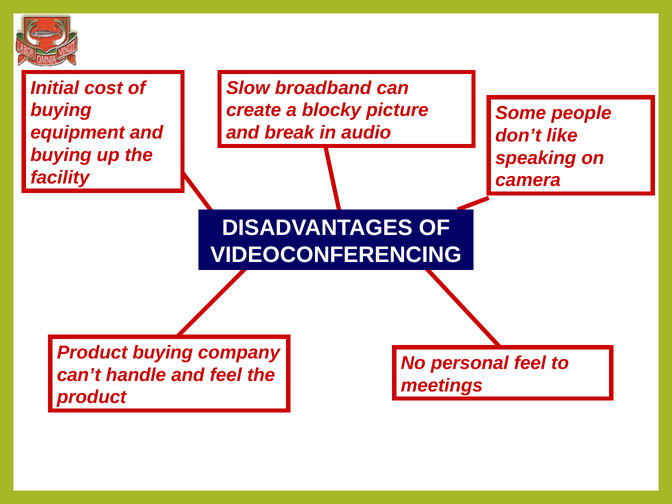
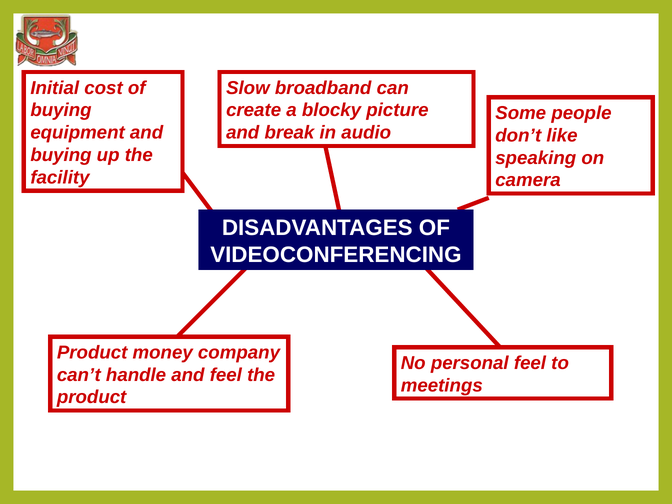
Product buying: buying -> money
